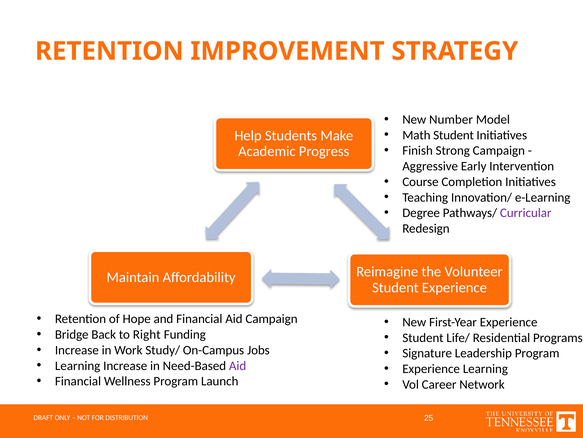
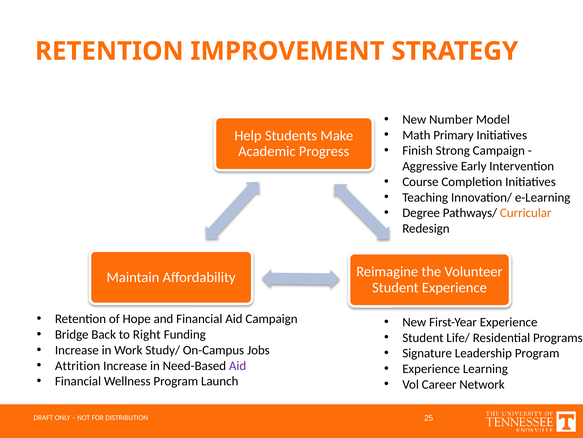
Math Student: Student -> Primary
Curricular colour: purple -> orange
Learning at (78, 365): Learning -> Attrition
